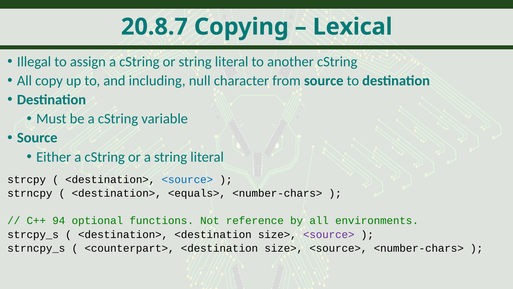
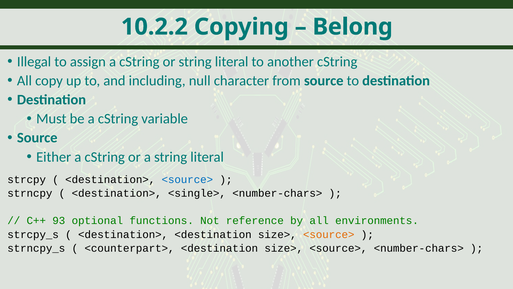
20.8.7: 20.8.7 -> 10.2.2
Lexical: Lexical -> Belong
<equals>: <equals> -> <single>
94: 94 -> 93
<source> at (329, 234) colour: purple -> orange
